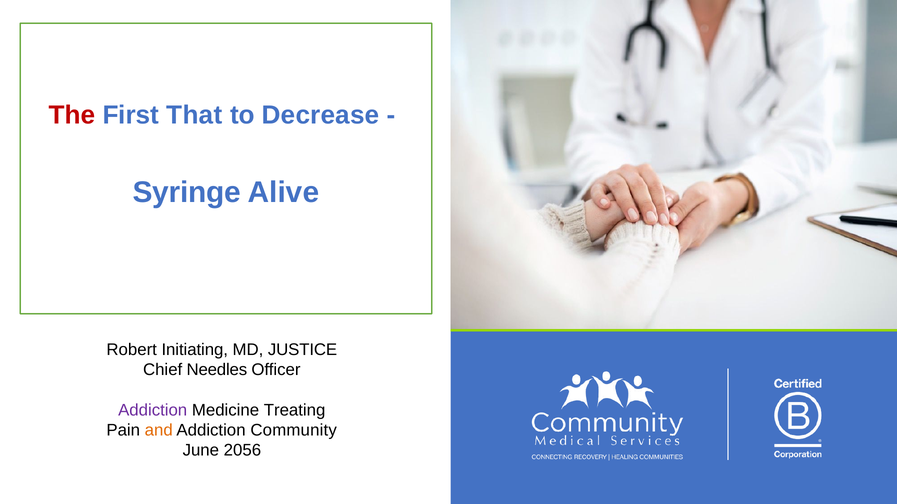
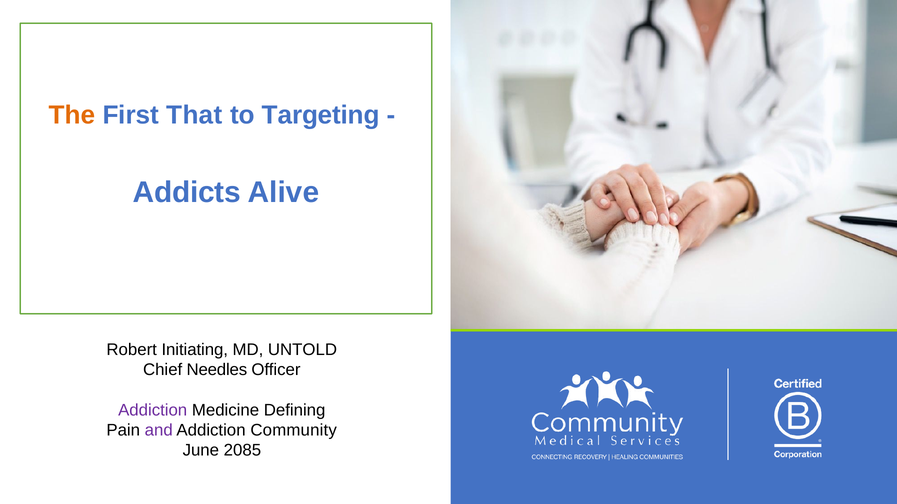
The colour: red -> orange
Decrease: Decrease -> Targeting
Syringe: Syringe -> Addicts
JUSTICE: JUSTICE -> UNTOLD
Treating: Treating -> Defining
and colour: orange -> purple
2056: 2056 -> 2085
